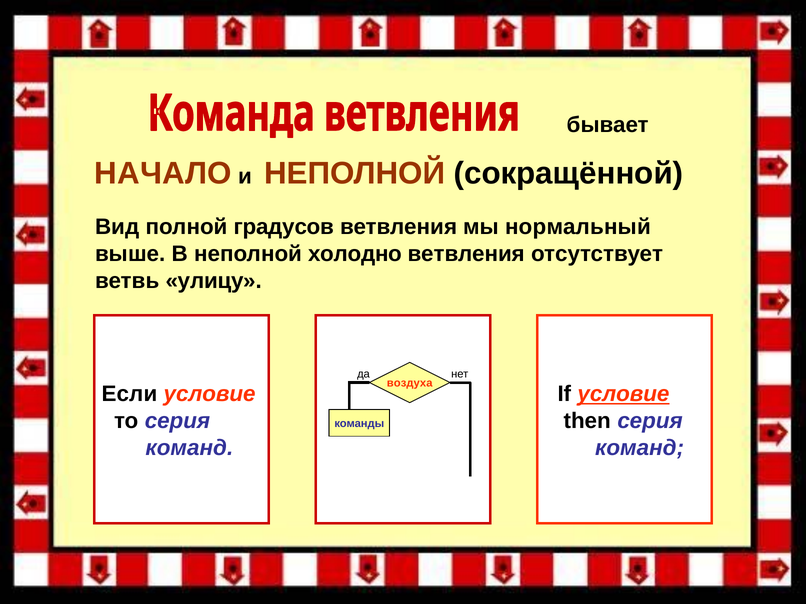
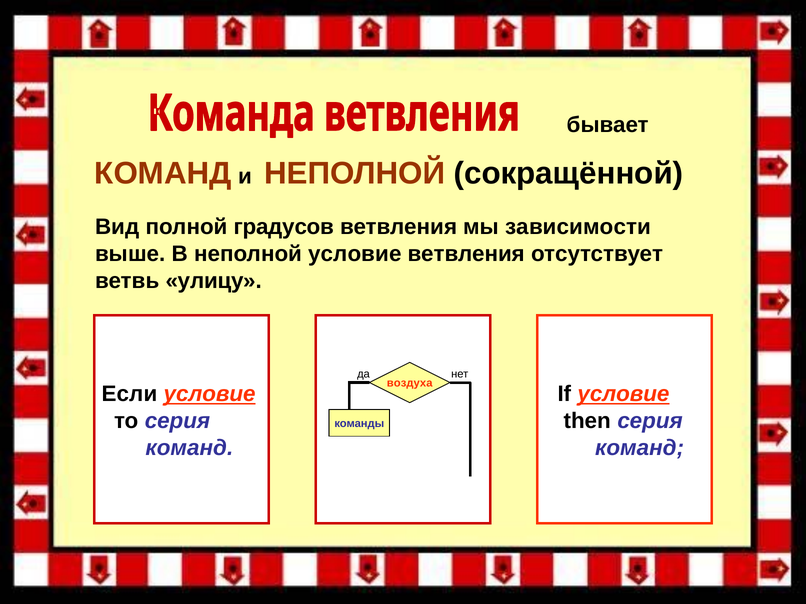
НАЧАЛО at (163, 174): НАЧАЛО -> КОМАНД
нормальный: нормальный -> зависимости
неполной холодно: холодно -> условие
условие at (210, 394) underline: none -> present
